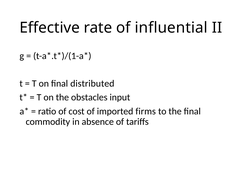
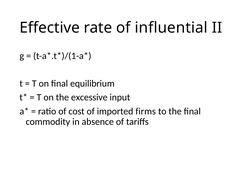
distributed: distributed -> equilibrium
obstacles: obstacles -> excessive
